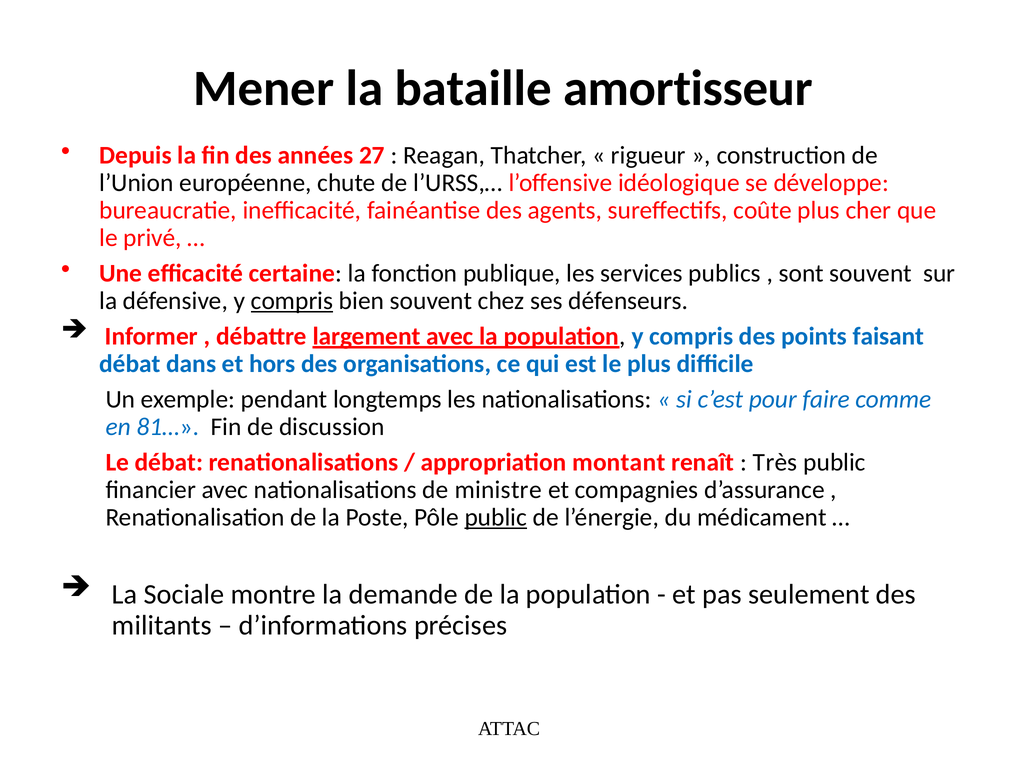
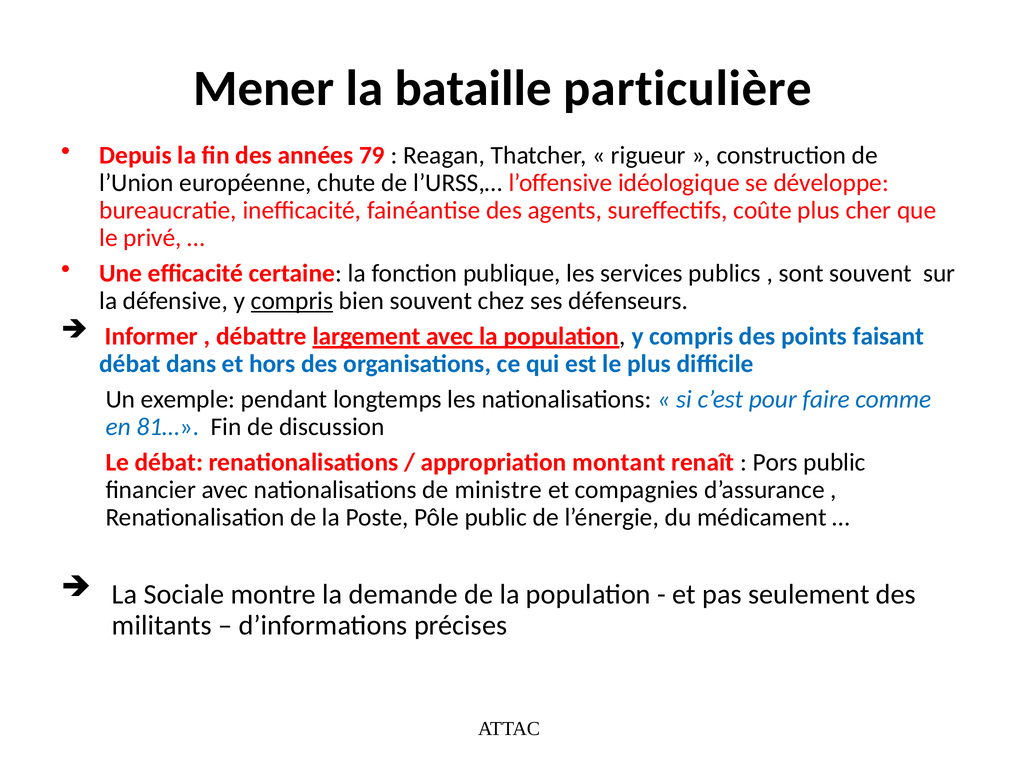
amortisseur: amortisseur -> particulière
27: 27 -> 79
Très: Très -> Pors
public at (496, 518) underline: present -> none
